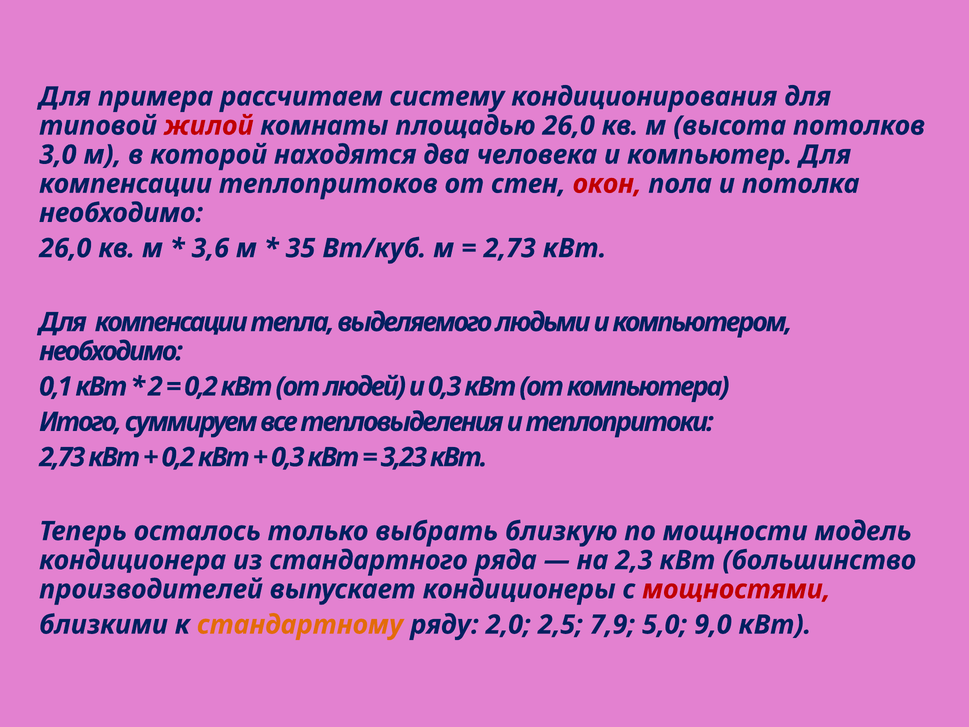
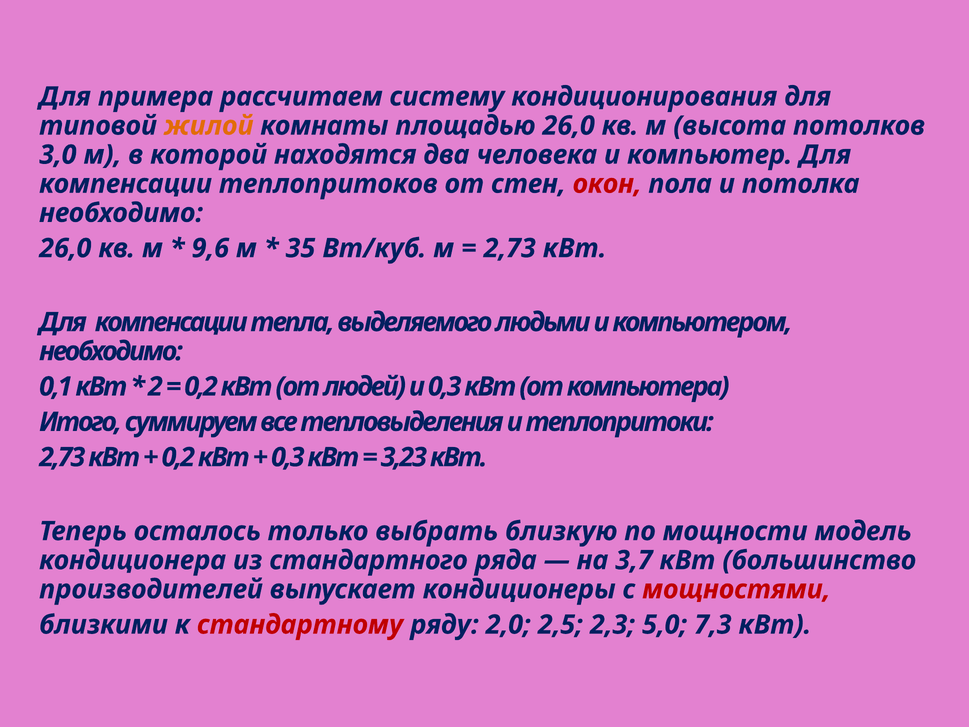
жилой colour: red -> orange
3,6: 3,6 -> 9,6
2,3: 2,3 -> 3,7
стандартному colour: orange -> red
7,9: 7,9 -> 2,3
9,0: 9,0 -> 7,3
